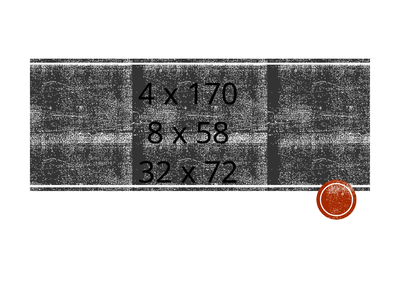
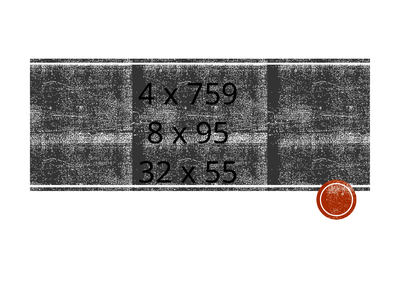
170: 170 -> 759
58: 58 -> 95
72: 72 -> 55
